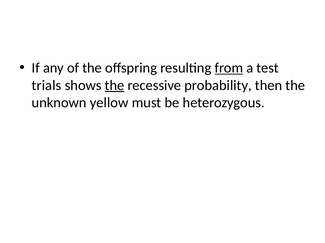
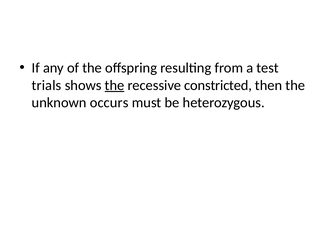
from underline: present -> none
probability: probability -> constricted
yellow: yellow -> occurs
